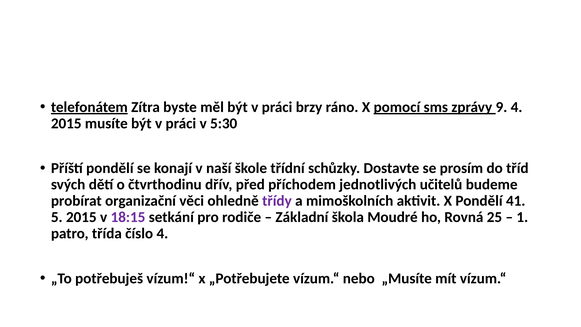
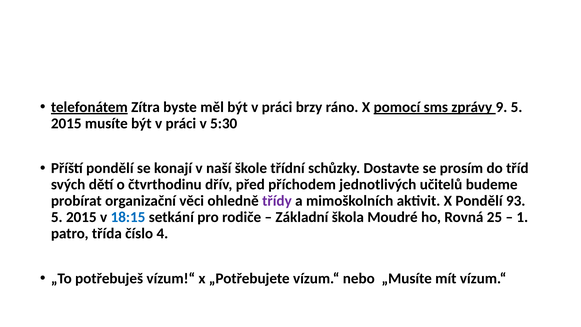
9 4: 4 -> 5
41: 41 -> 93
18:15 colour: purple -> blue
